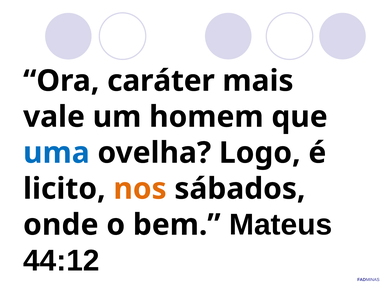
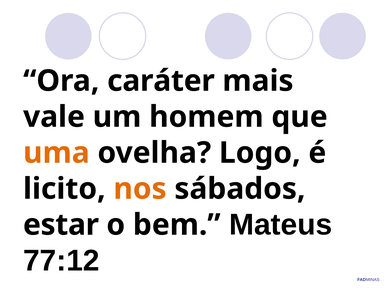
uma colour: blue -> orange
onde: onde -> estar
44:12: 44:12 -> 77:12
